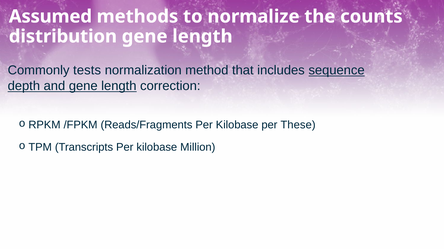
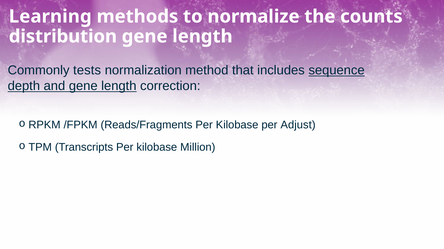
Assumed: Assumed -> Learning
These: These -> Adjust
